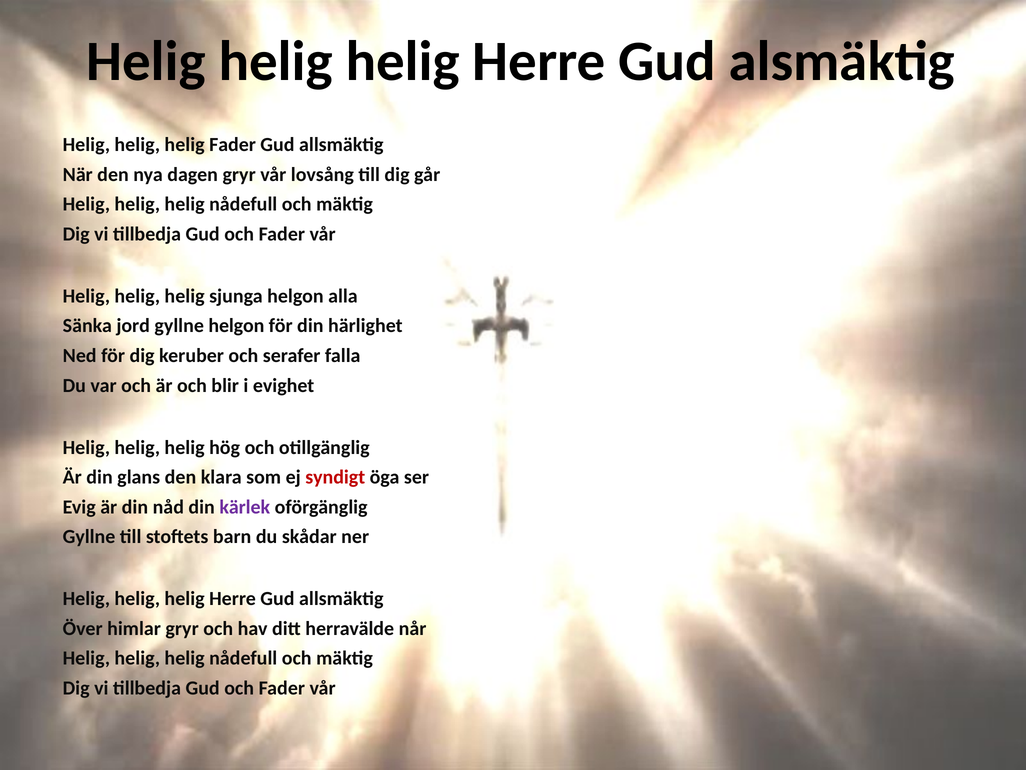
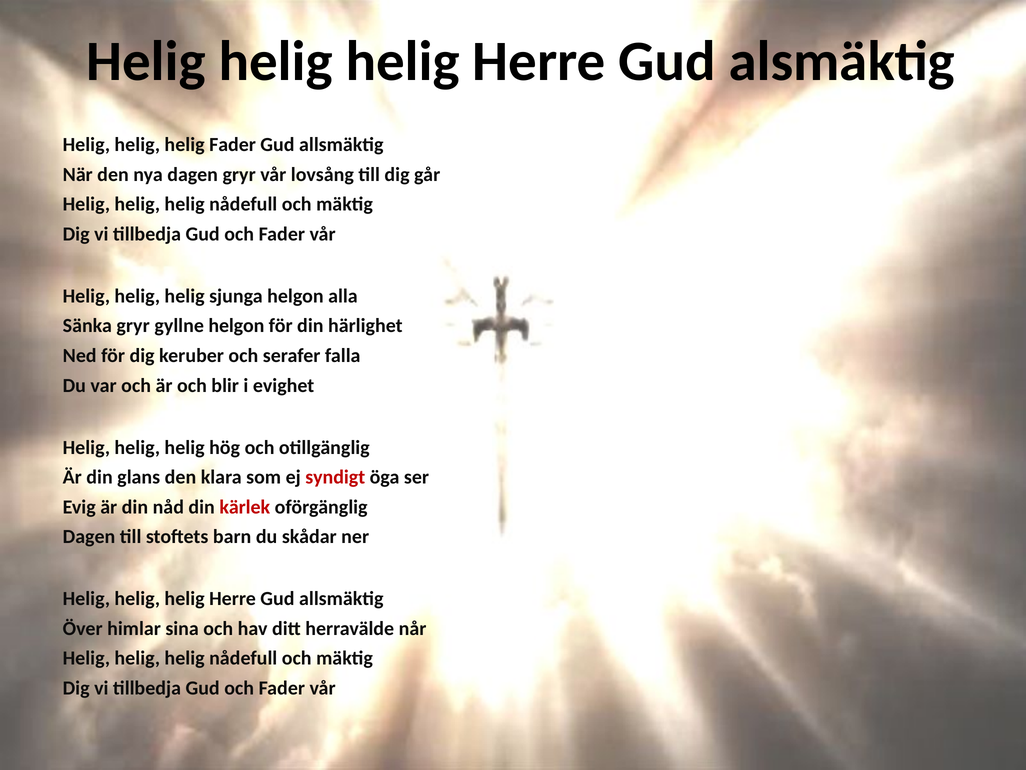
Sänka jord: jord -> gryr
kärlek colour: purple -> red
Gyllne at (89, 536): Gyllne -> Dagen
himlar gryr: gryr -> sina
